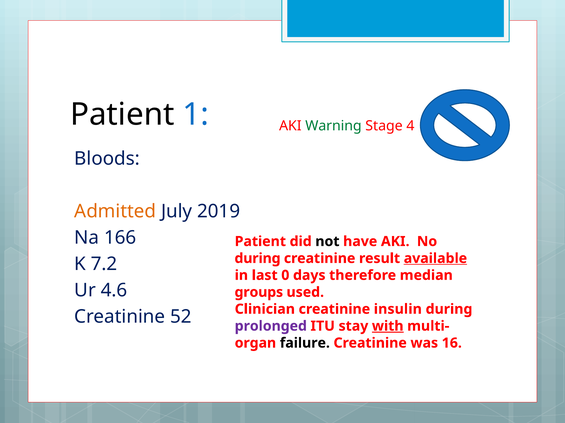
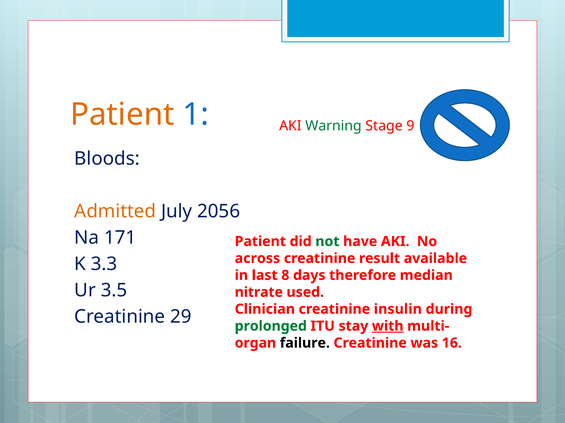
Patient at (122, 115) colour: black -> orange
4: 4 -> 9
2019: 2019 -> 2056
166: 166 -> 171
not colour: black -> green
during at (258, 259): during -> across
available underline: present -> none
7.2: 7.2 -> 3.3
0: 0 -> 8
4.6: 4.6 -> 3.5
groups: groups -> nitrate
52: 52 -> 29
prolonged colour: purple -> green
